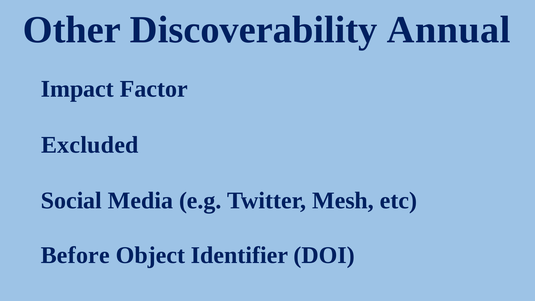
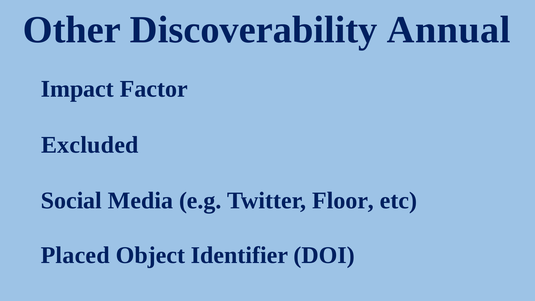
Mesh: Mesh -> Floor
Before: Before -> Placed
